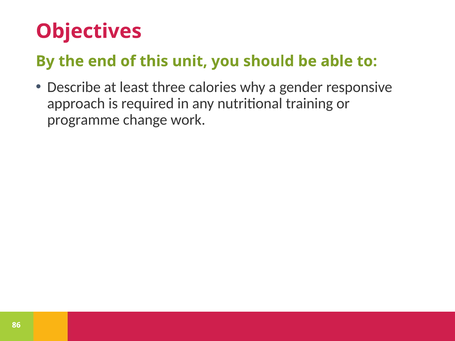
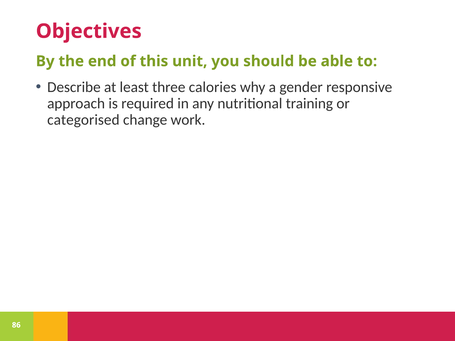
programme: programme -> categorised
